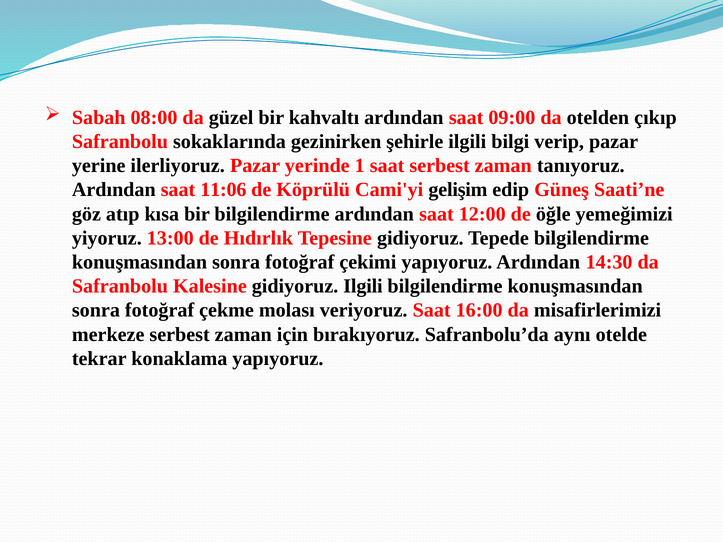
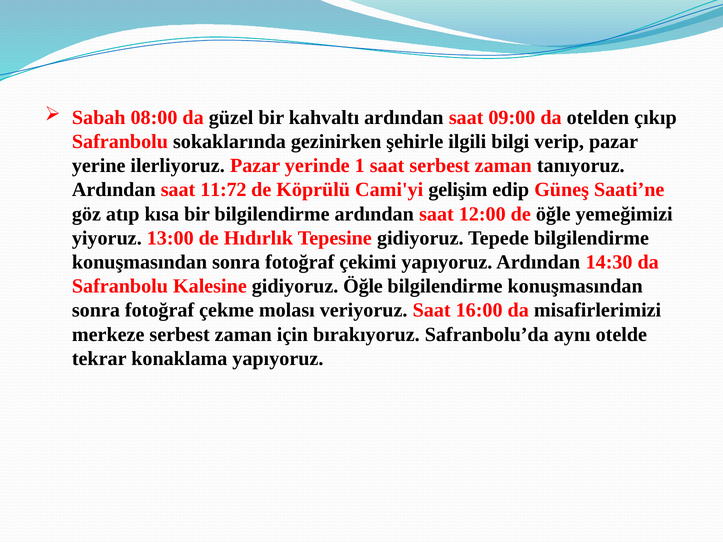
11:06: 11:06 -> 11:72
gidiyoruz Ilgili: Ilgili -> Öğle
